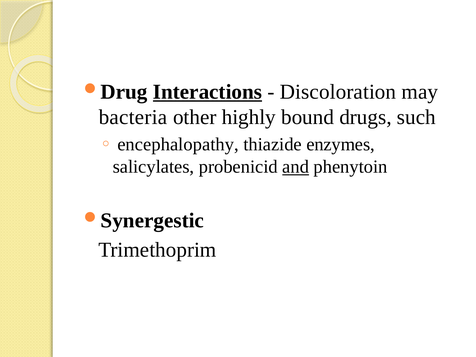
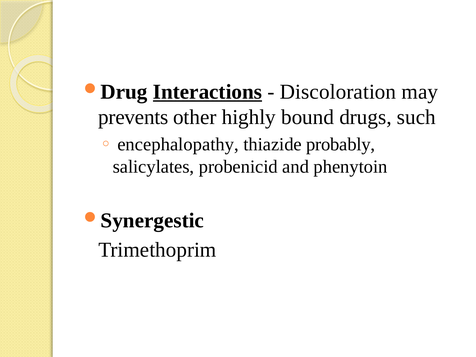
bacteria: bacteria -> prevents
enzymes: enzymes -> probably
and underline: present -> none
